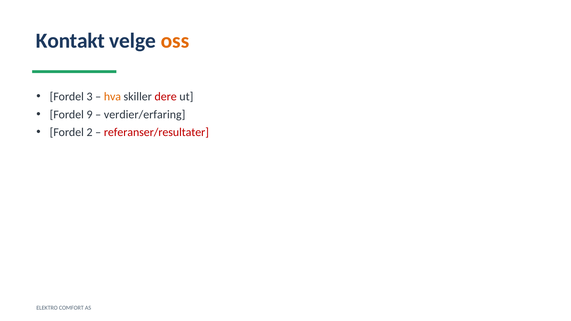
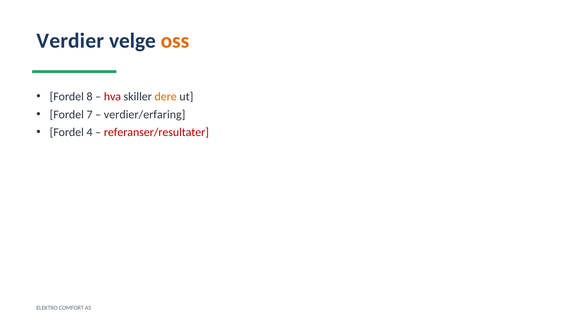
Kontakt: Kontakt -> Verdier
3: 3 -> 8
hva colour: orange -> red
dere colour: red -> orange
9: 9 -> 7
2: 2 -> 4
